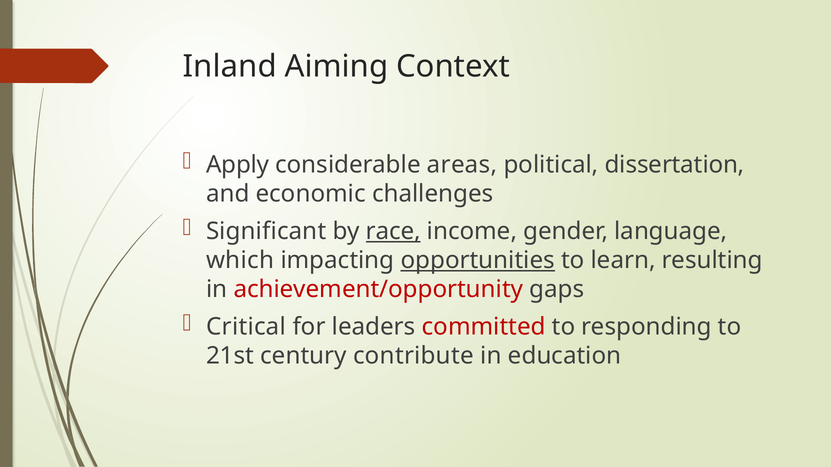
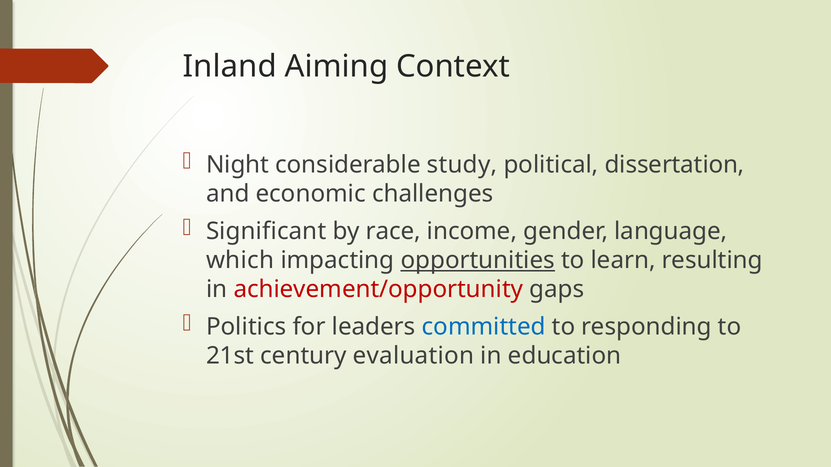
Apply: Apply -> Night
areas: areas -> study
race underline: present -> none
Critical: Critical -> Politics
committed colour: red -> blue
contribute: contribute -> evaluation
